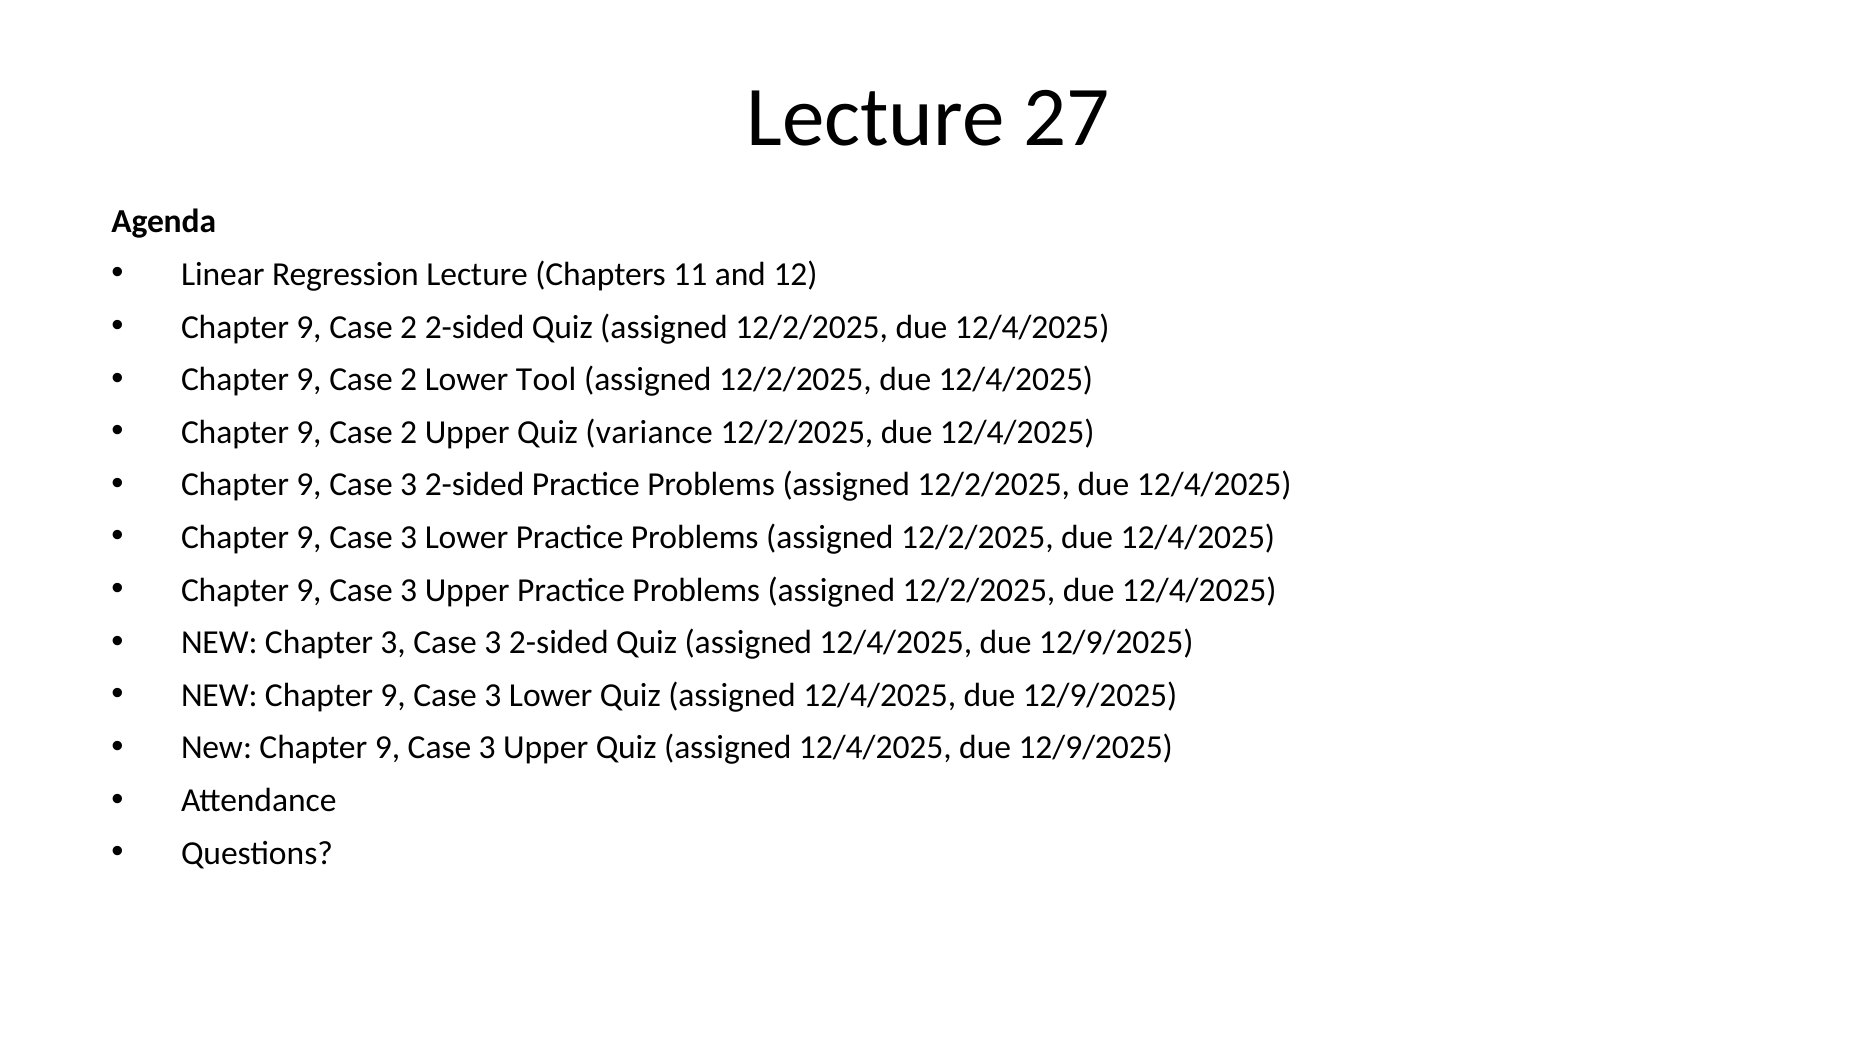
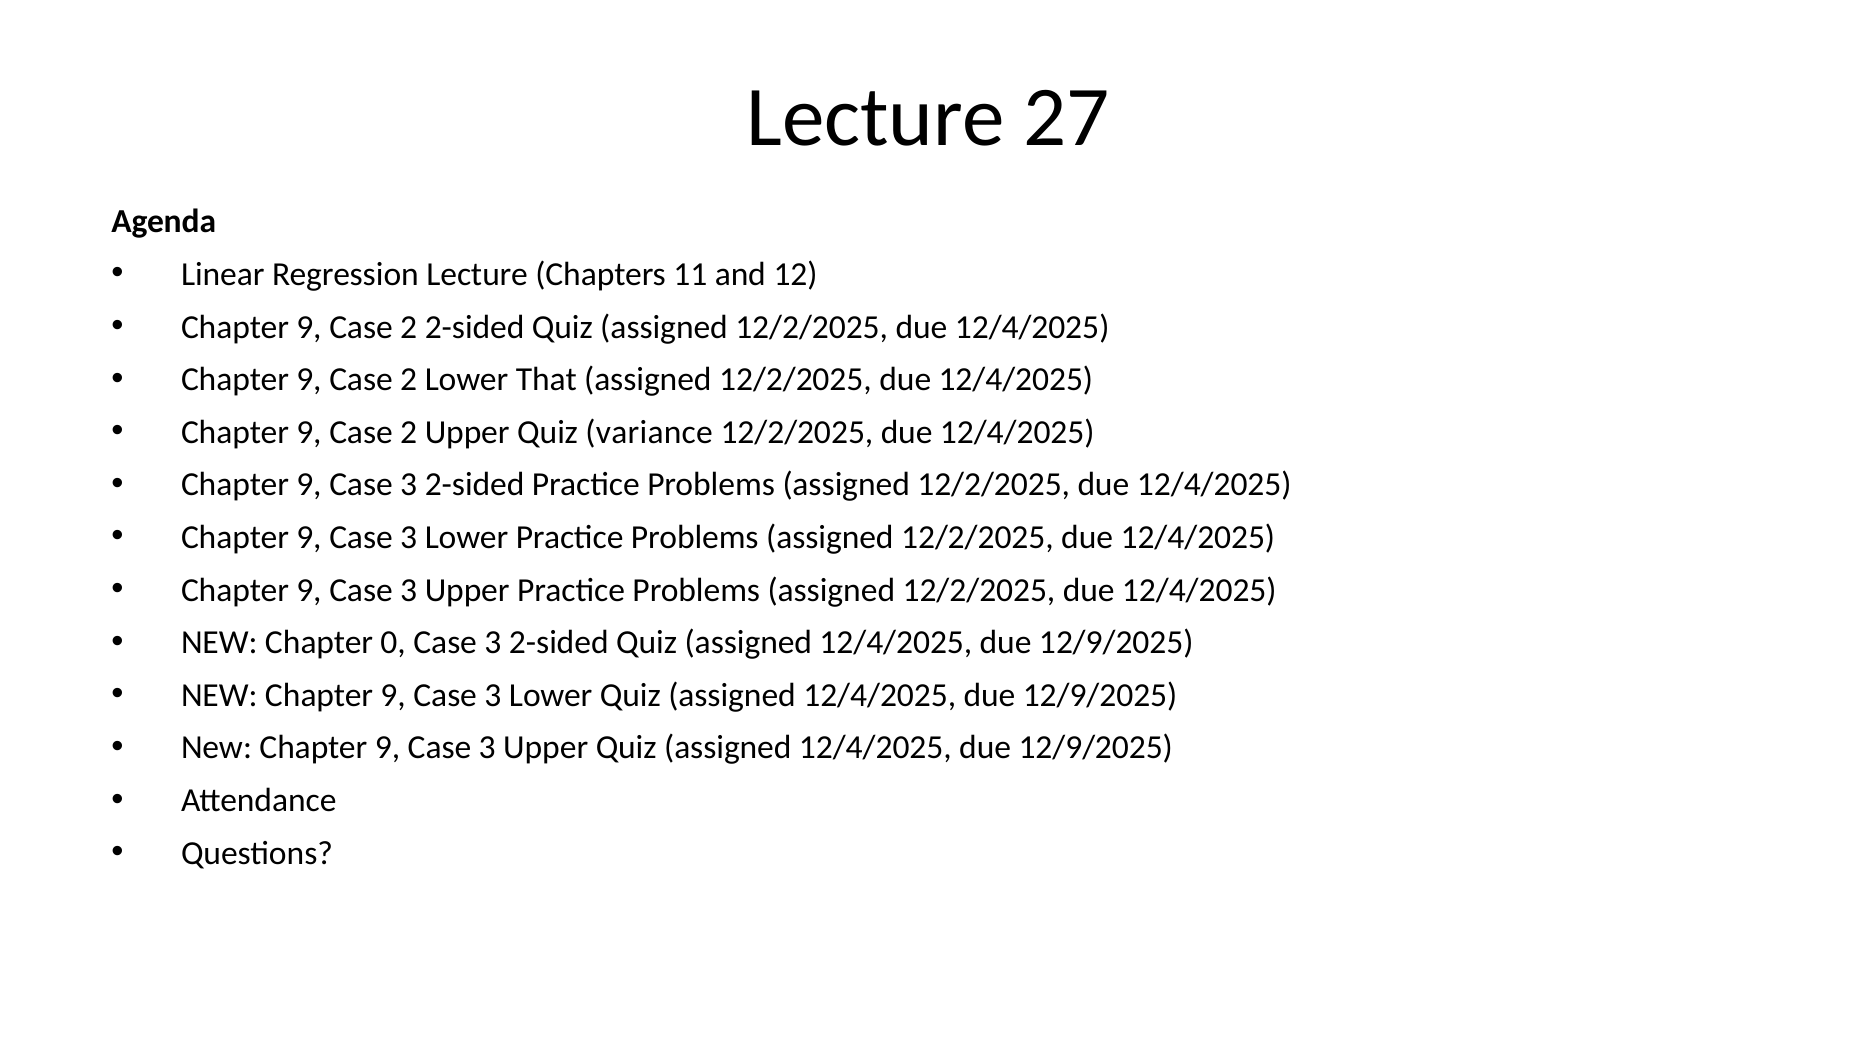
Tool: Tool -> That
Chapter 3: 3 -> 0
